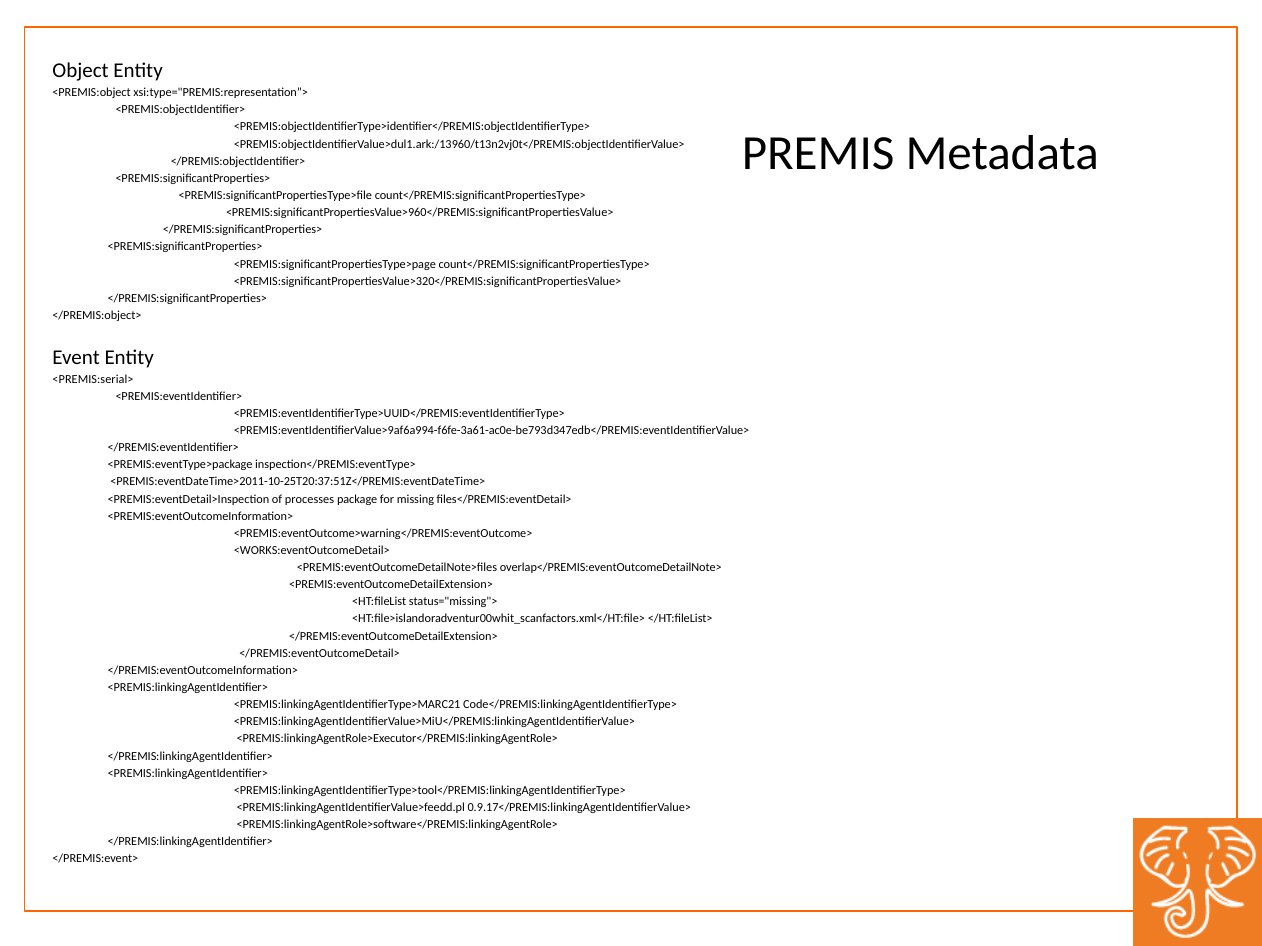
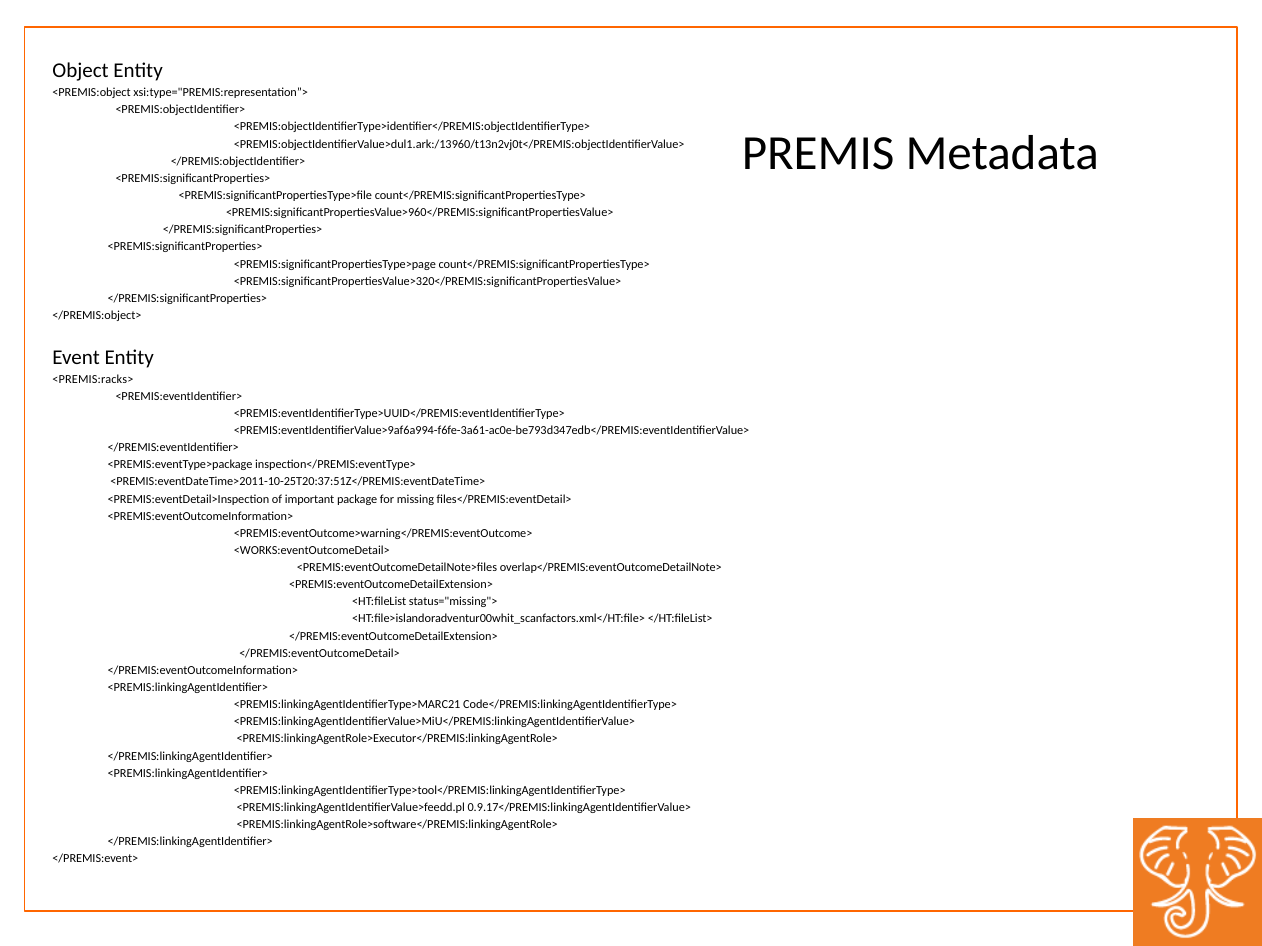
<PREMIS:serial>: <PREMIS:serial> -> <PREMIS:racks>
processes: processes -> important
